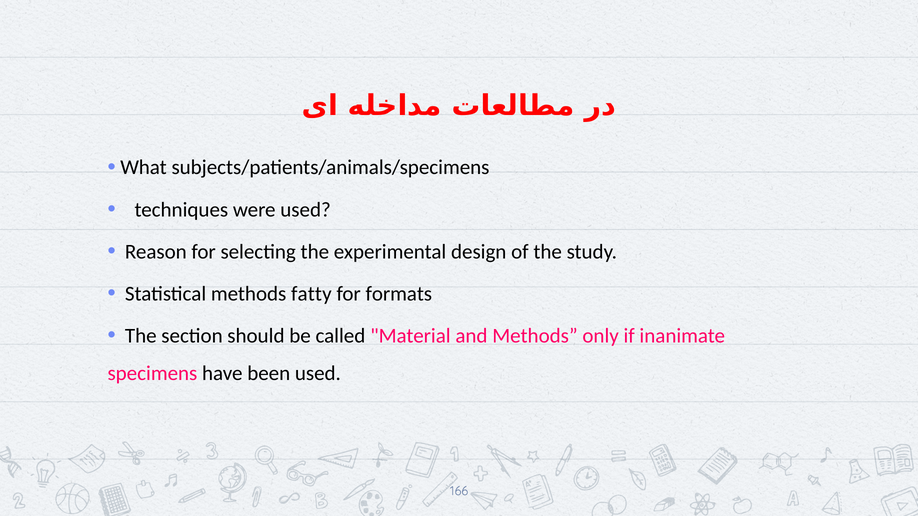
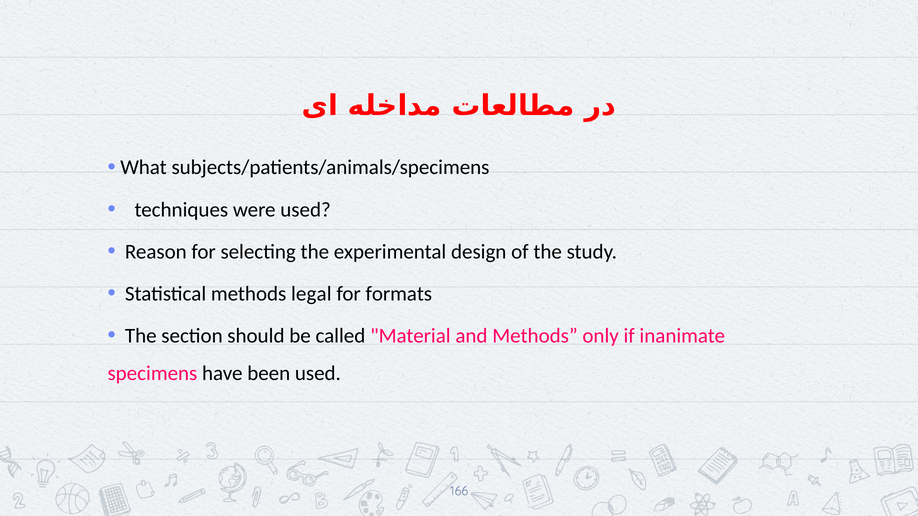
fatty: fatty -> legal
